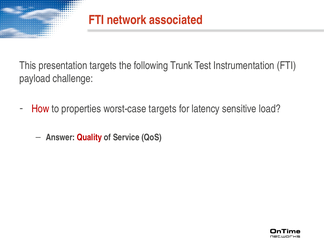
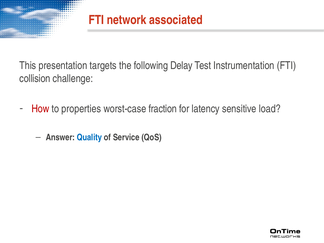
Trunk: Trunk -> Delay
payload: payload -> collision
worst-case targets: targets -> fraction
Quality colour: red -> blue
